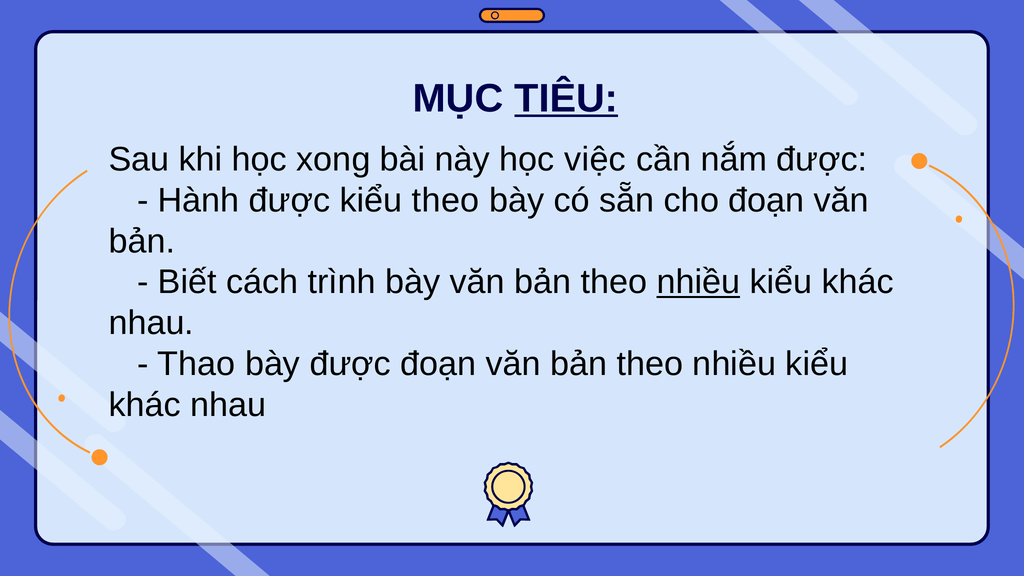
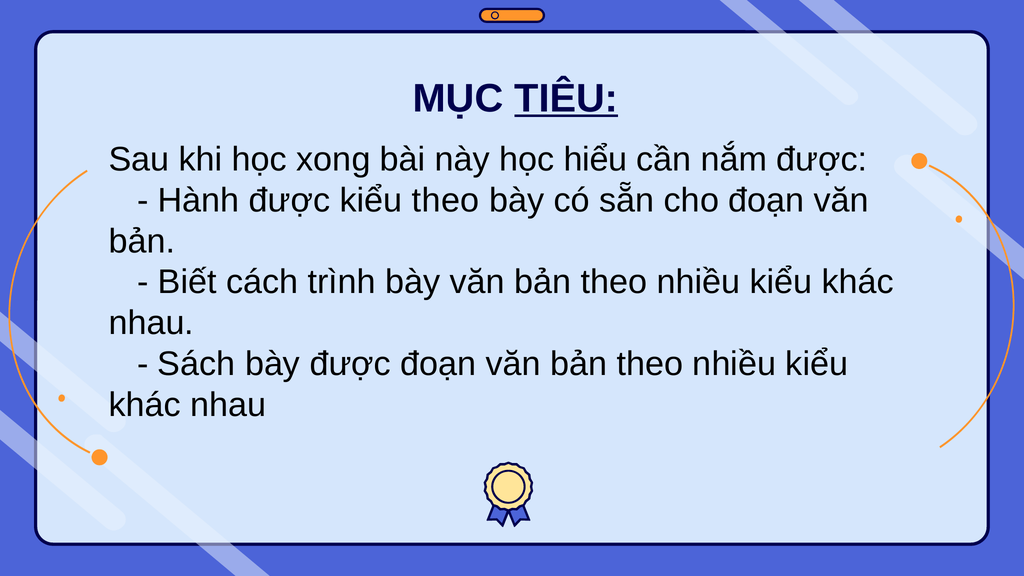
việc: việc -> hiểu
nhiều at (698, 282) underline: present -> none
Thao: Thao -> Sách
